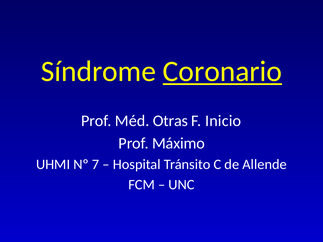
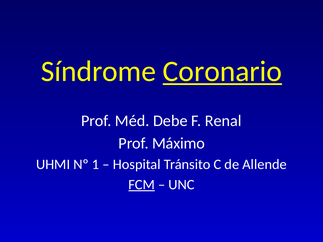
Otras: Otras -> Debe
Inicio: Inicio -> Renal
7: 7 -> 1
FCM underline: none -> present
